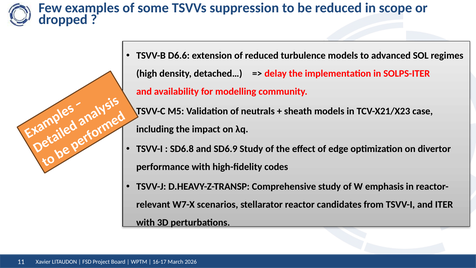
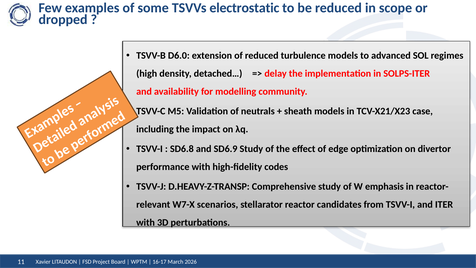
suppression: suppression -> electrostatic
D6.6: D6.6 -> D6.0
